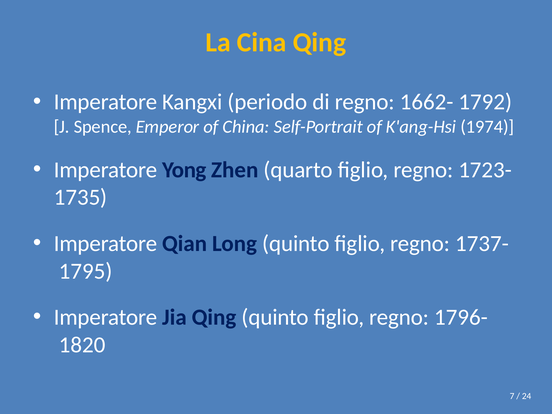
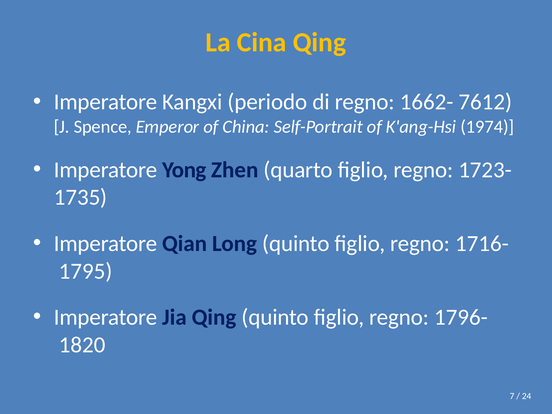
1792: 1792 -> 7612
1737-: 1737- -> 1716-
